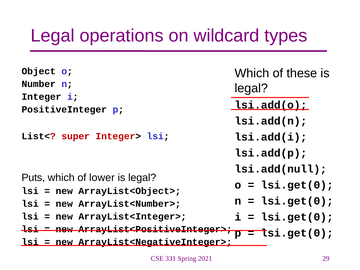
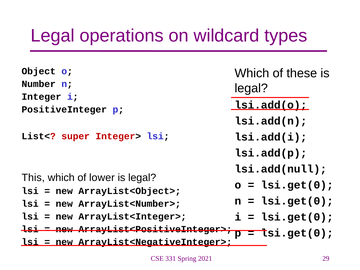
Puts: Puts -> This
